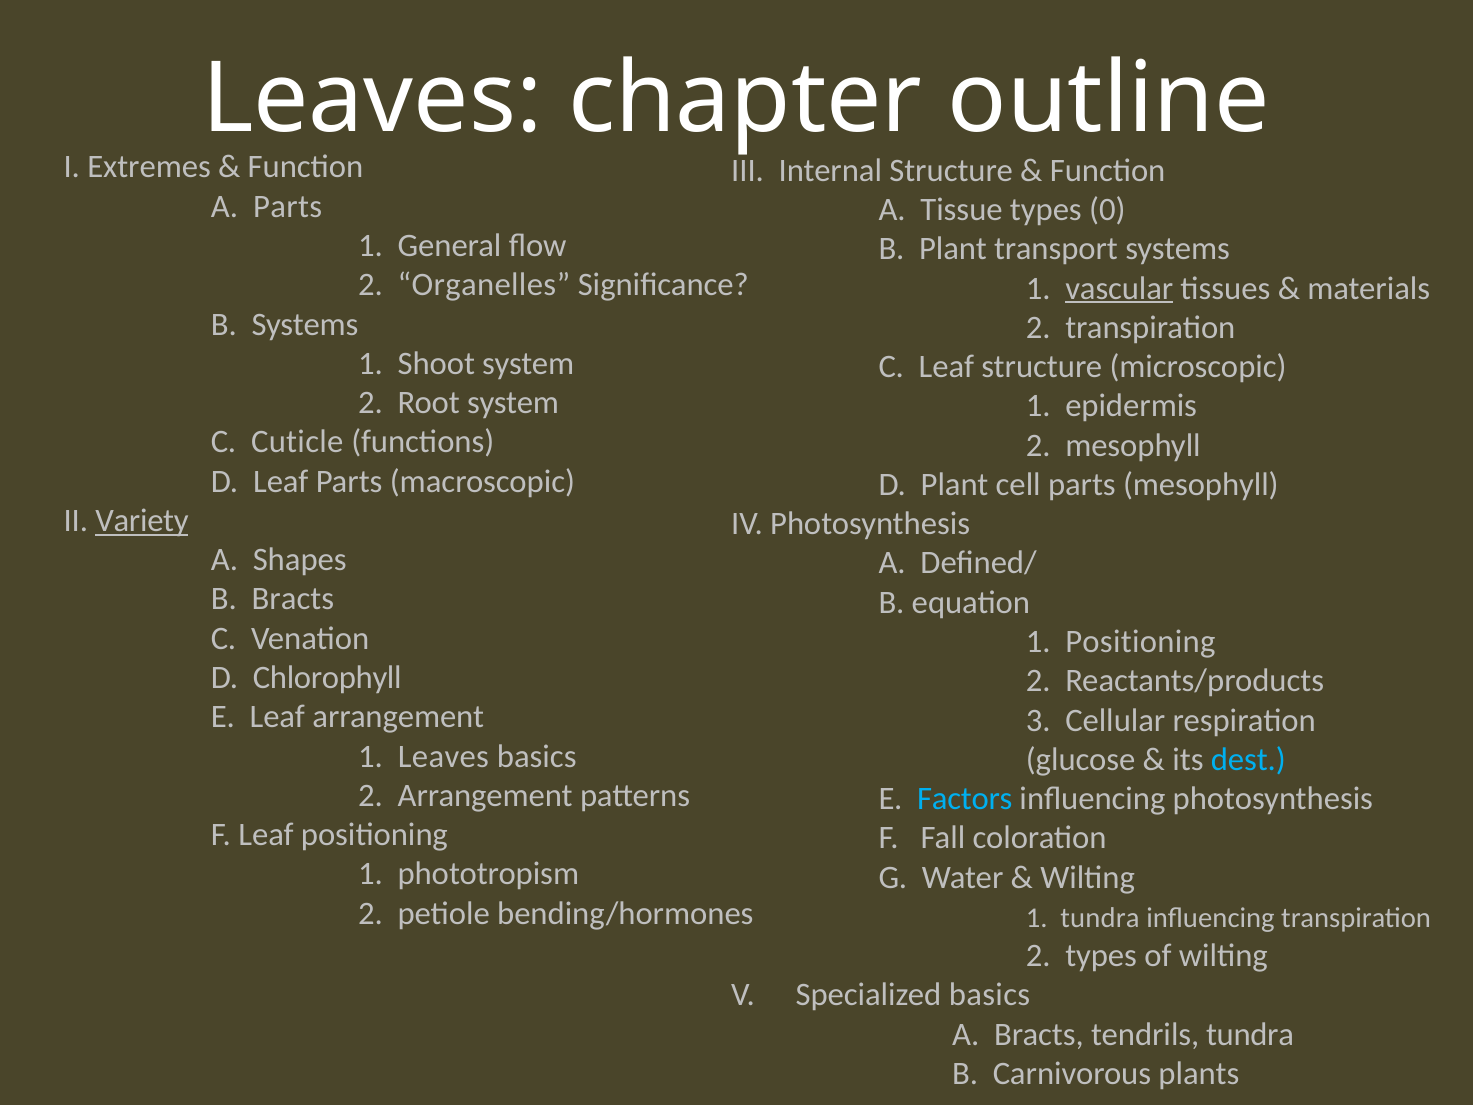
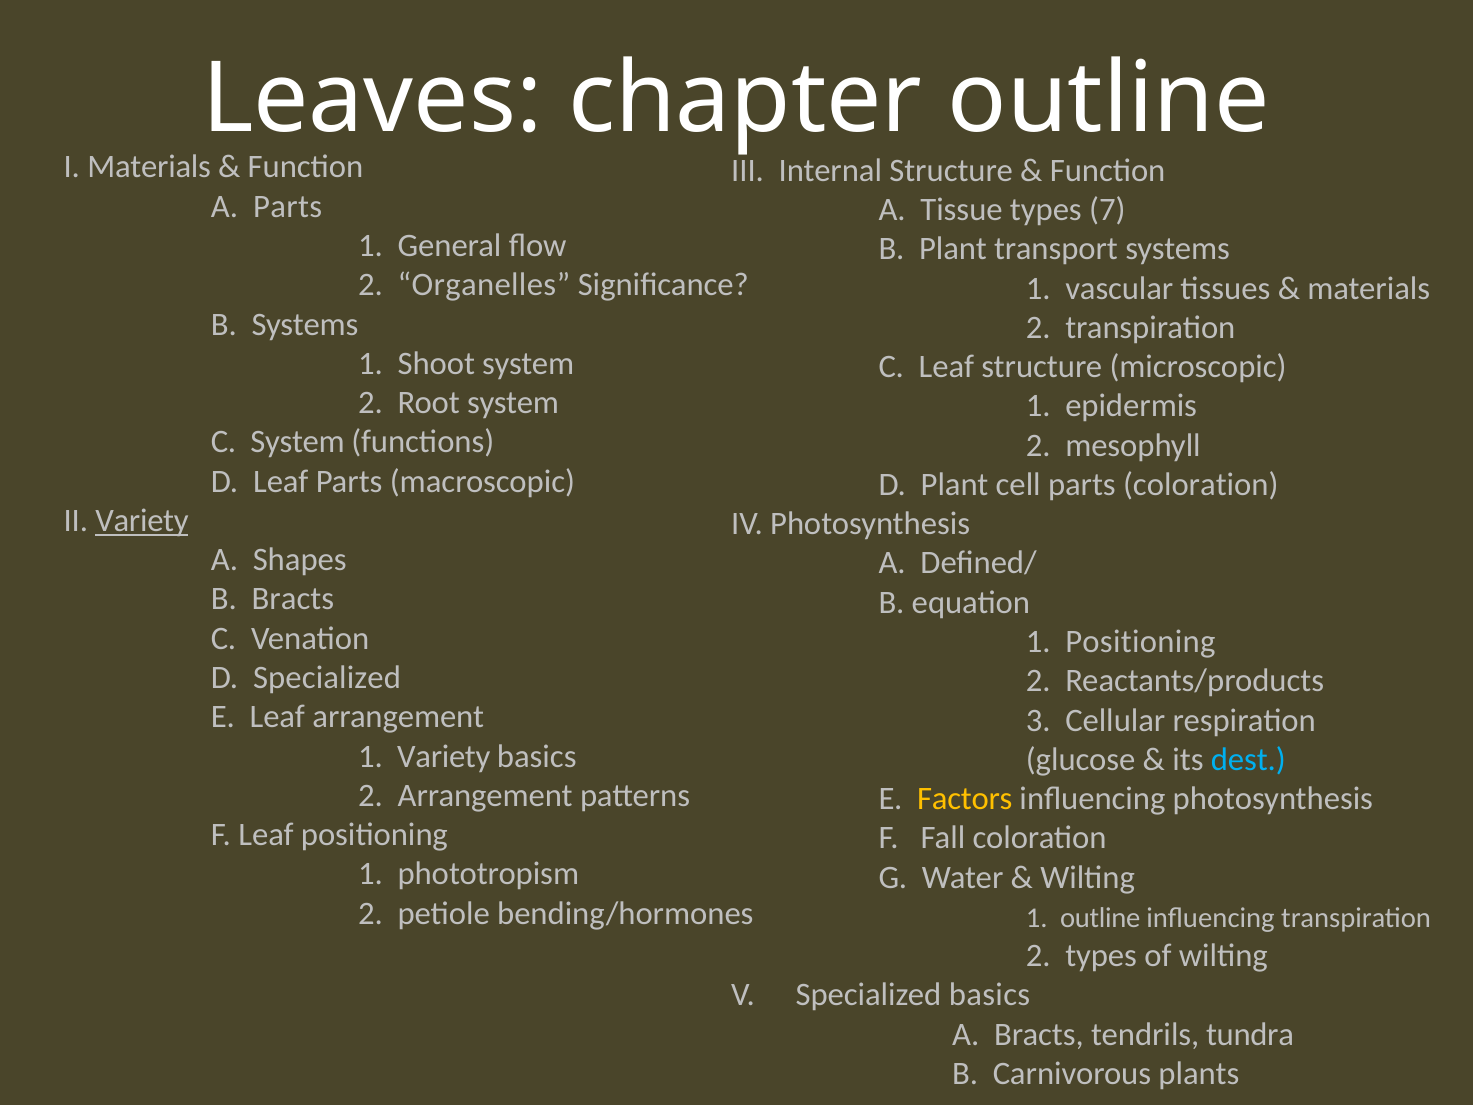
I Extremes: Extremes -> Materials
0: 0 -> 7
vascular underline: present -> none
C Cuticle: Cuticle -> System
parts mesophyll: mesophyll -> coloration
D Chlorophyll: Chlorophyll -> Specialized
1 Leaves: Leaves -> Variety
Factors colour: light blue -> yellow
1 tundra: tundra -> outline
